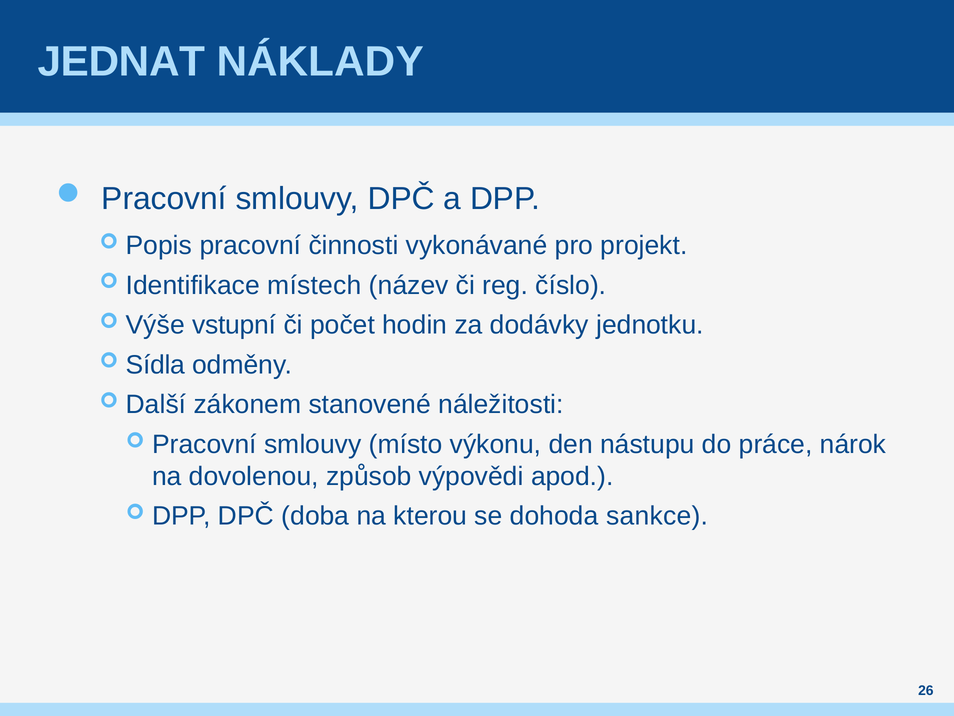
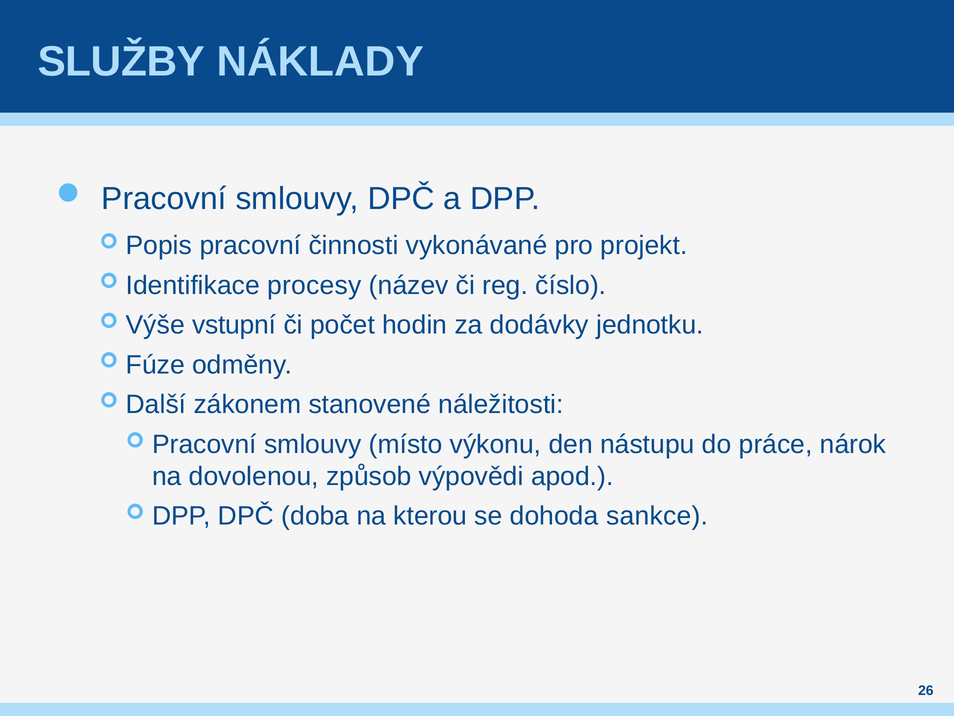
JEDNAT: JEDNAT -> SLUŽBY
místech: místech -> procesy
Sídla: Sídla -> Fúze
